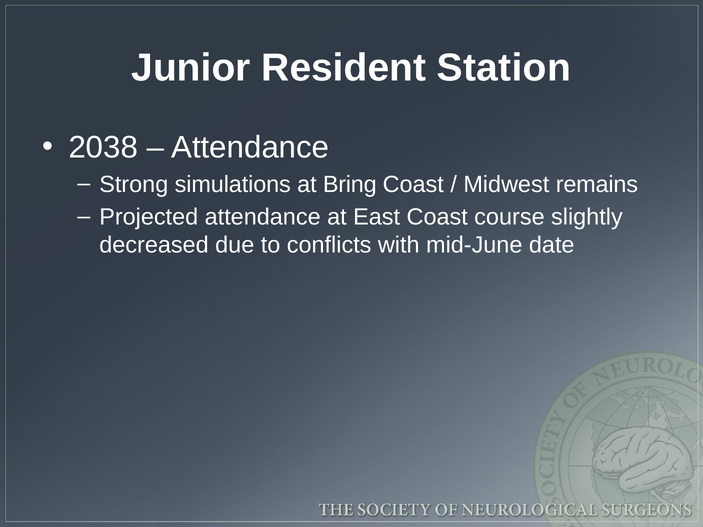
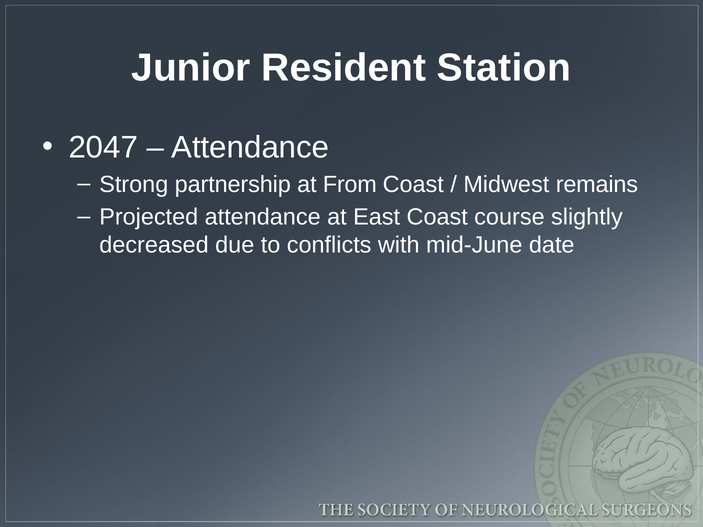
2038: 2038 -> 2047
simulations: simulations -> partnership
Bring: Bring -> From
